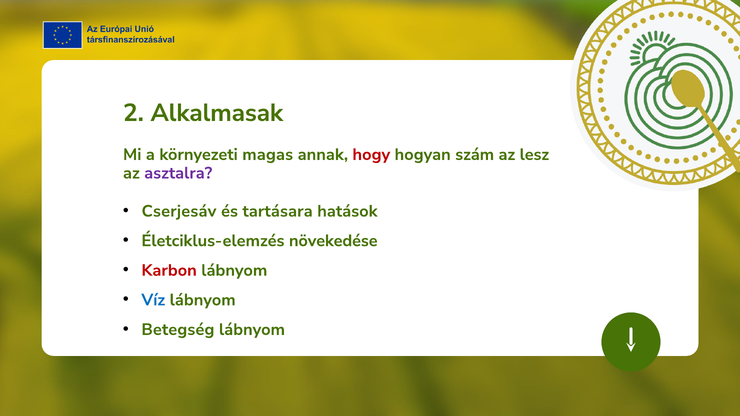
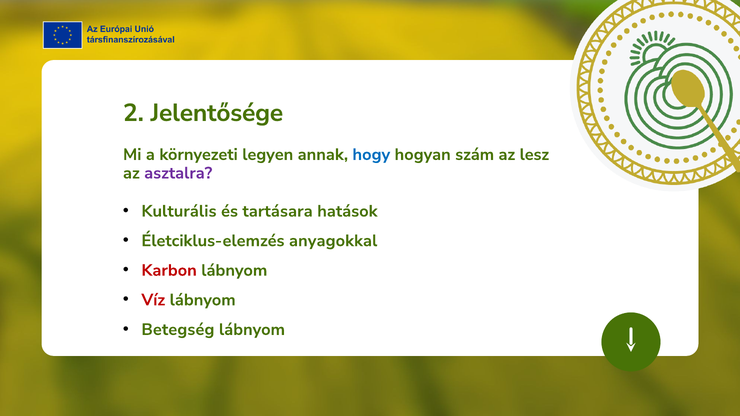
Alkalmasak: Alkalmasak -> Jelentősége
magas: magas -> legyen
hogy colour: red -> blue
Cserjesáv: Cserjesáv -> Kulturális
növekedése: növekedése -> anyagokkal
Víz colour: blue -> red
